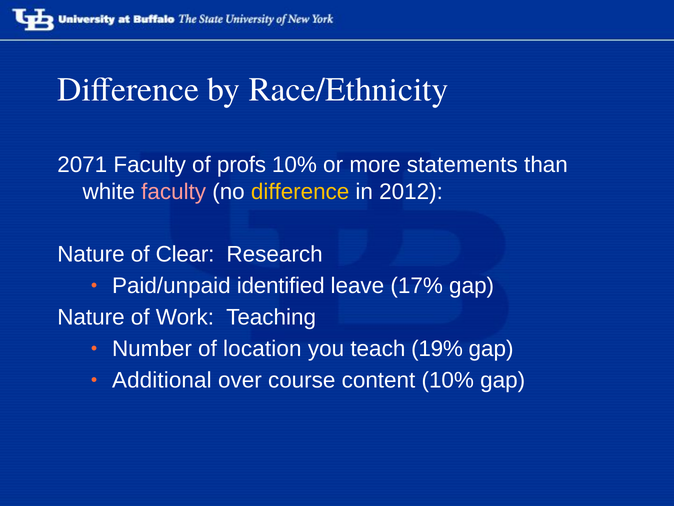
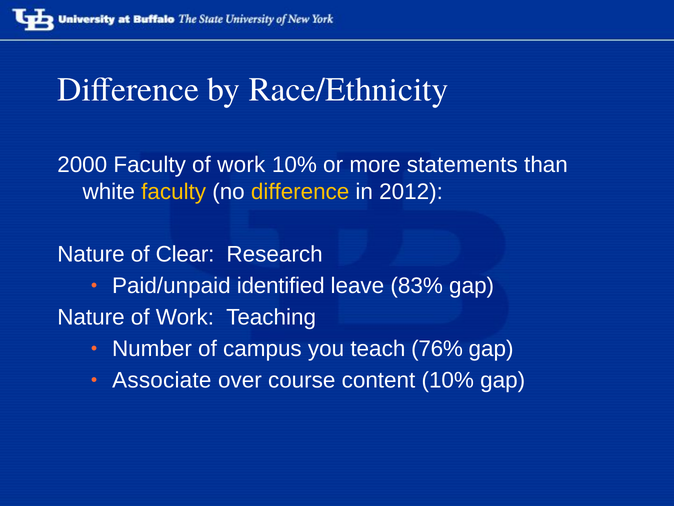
2071: 2071 -> 2000
Faculty of profs: profs -> work
faculty at (174, 191) colour: pink -> yellow
17%: 17% -> 83%
location: location -> campus
19%: 19% -> 76%
Additional: Additional -> Associate
